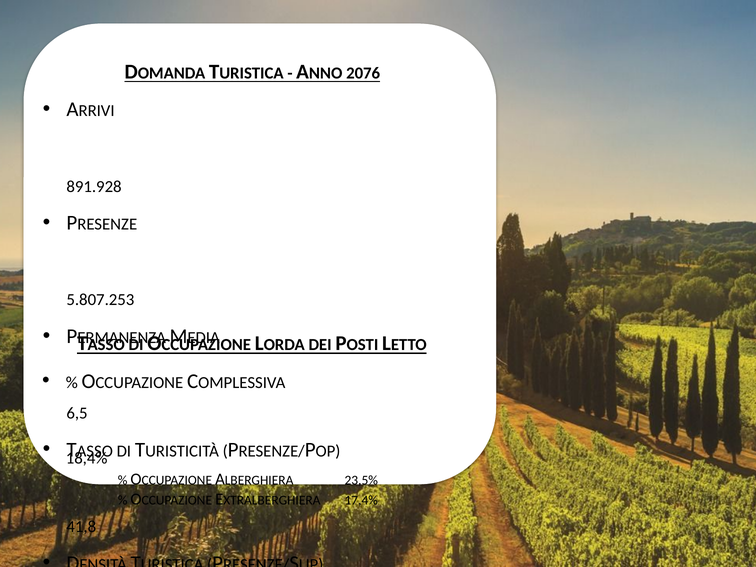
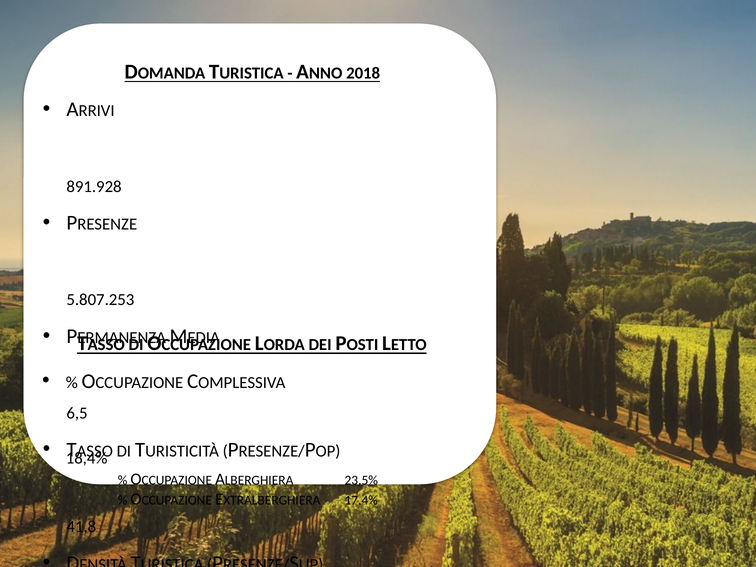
2076: 2076 -> 2018
